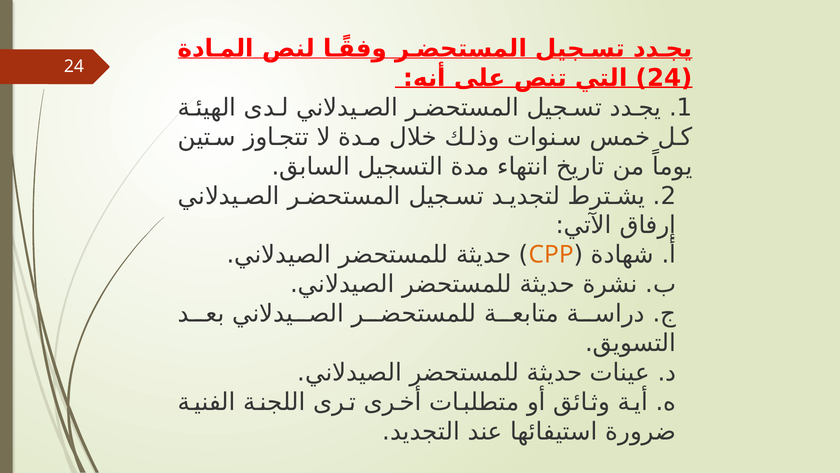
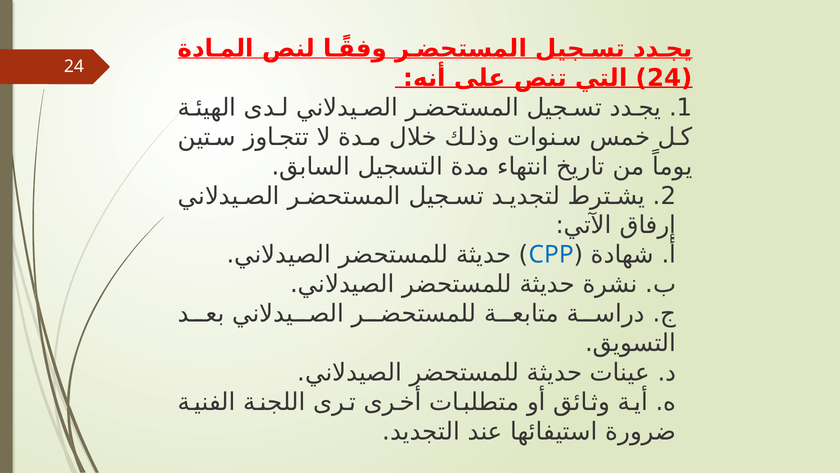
CPP colour: orange -> blue
